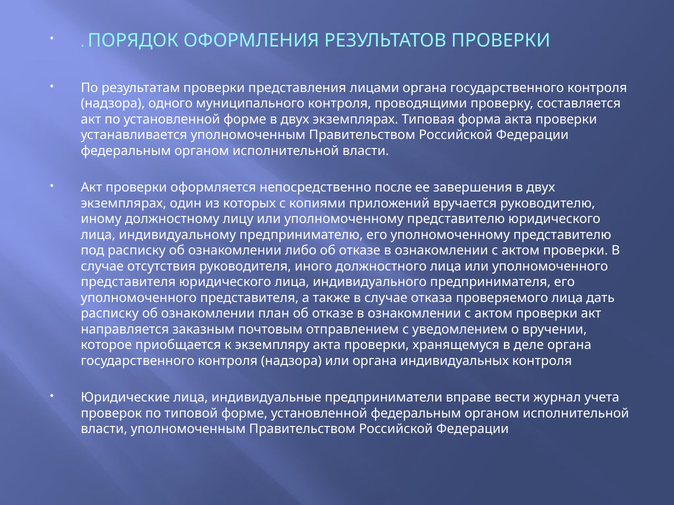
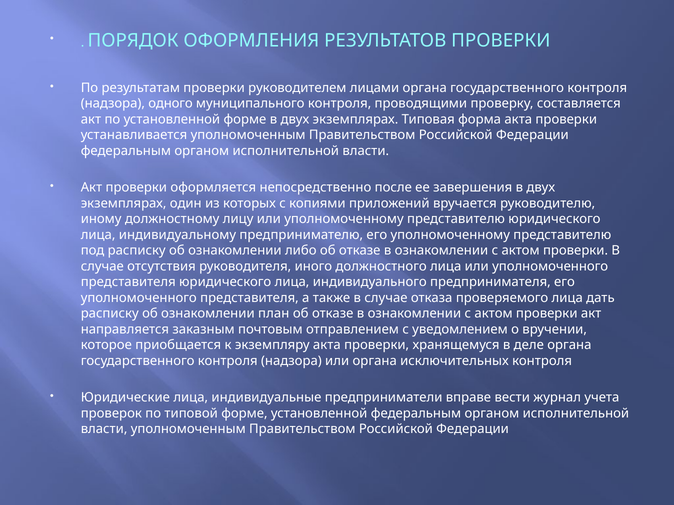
представления: представления -> руководителем
индивидуальных: индивидуальных -> исключительных
